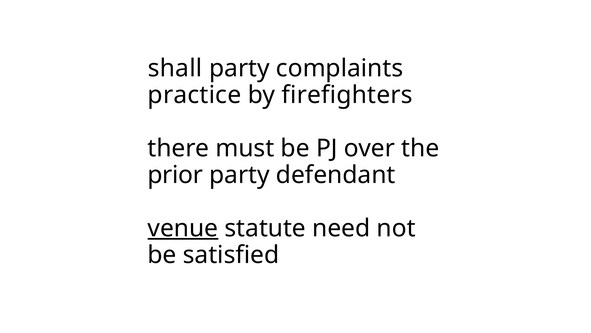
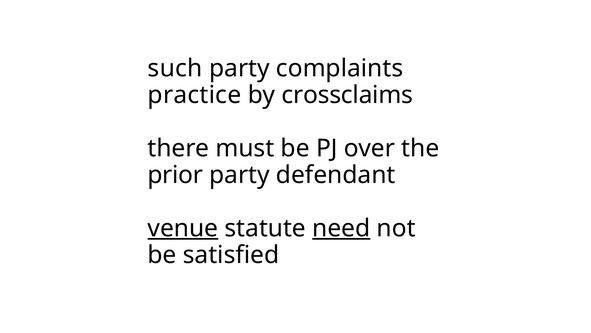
shall: shall -> such
firefighters: firefighters -> crossclaims
need underline: none -> present
